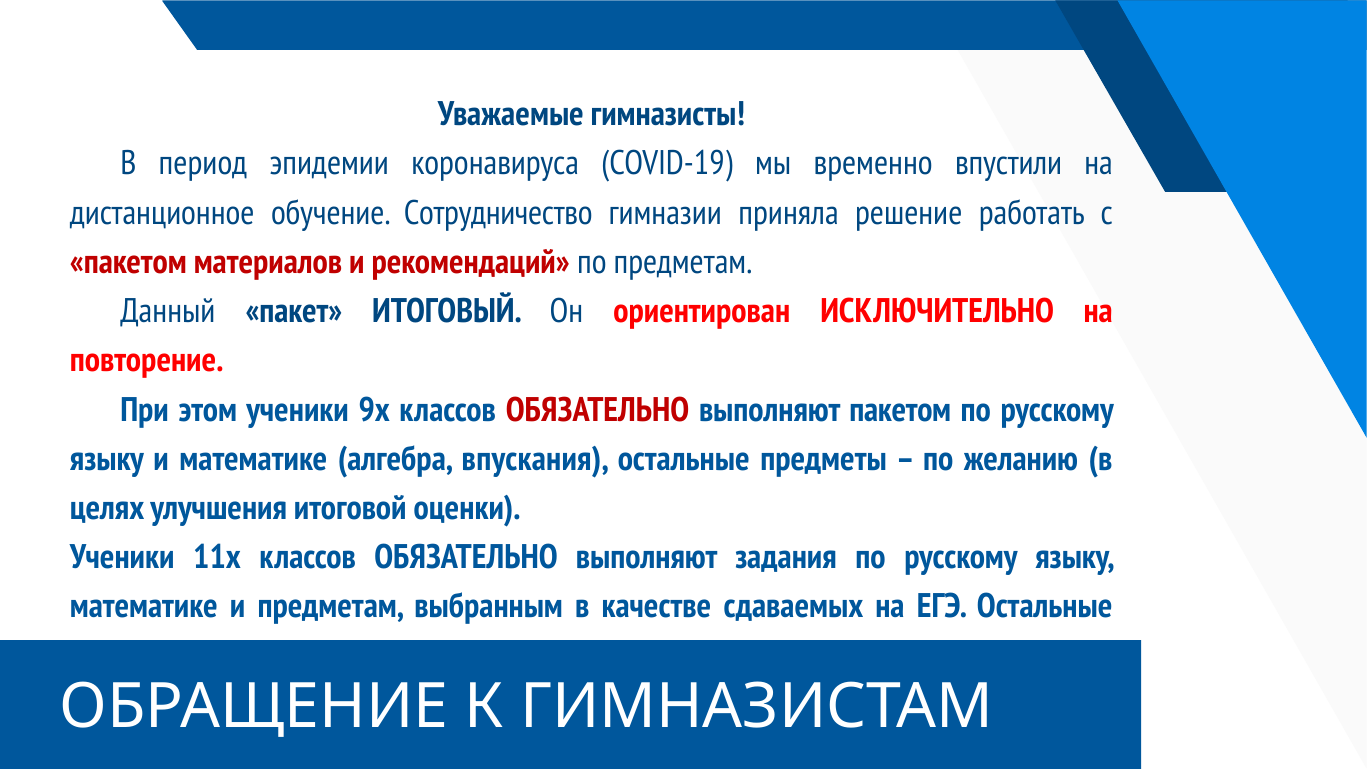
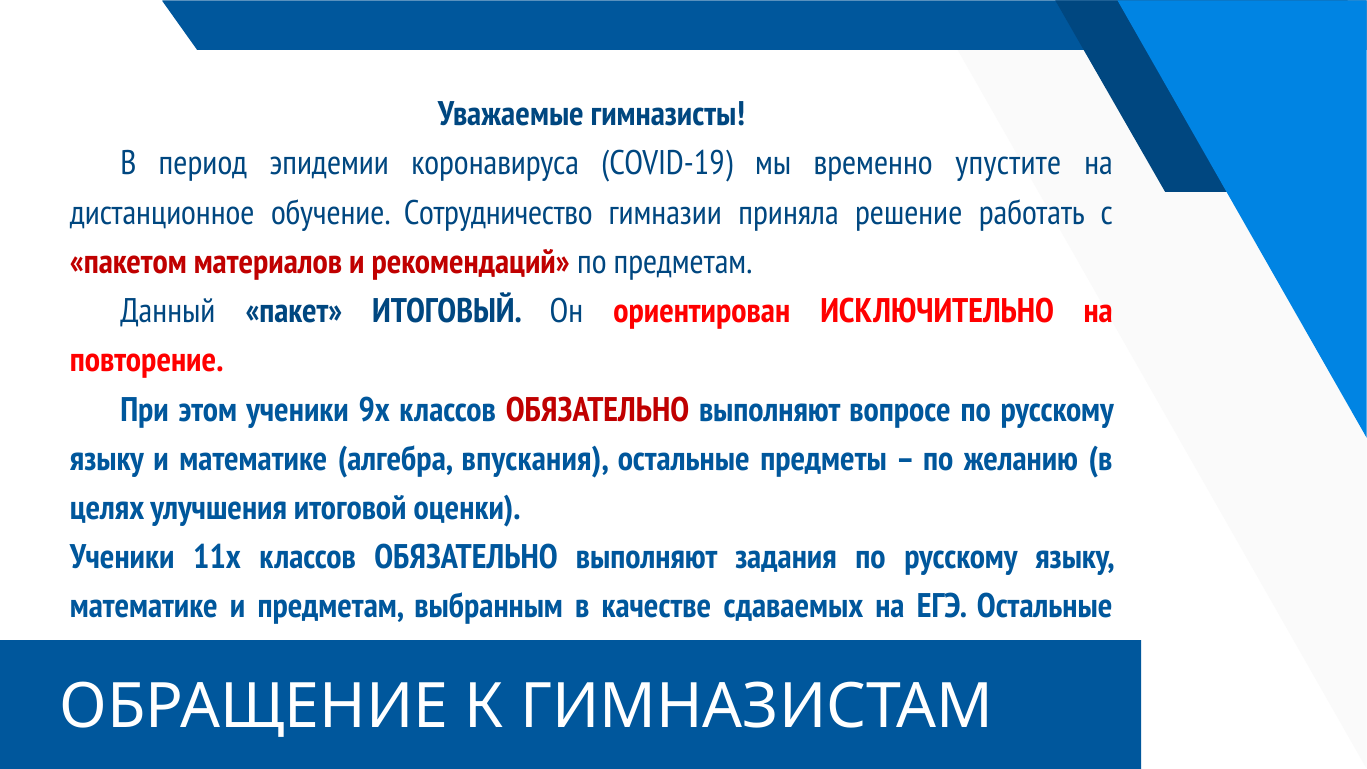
впустили: впустили -> упустите
выполняют пакетом: пакетом -> вопросе
